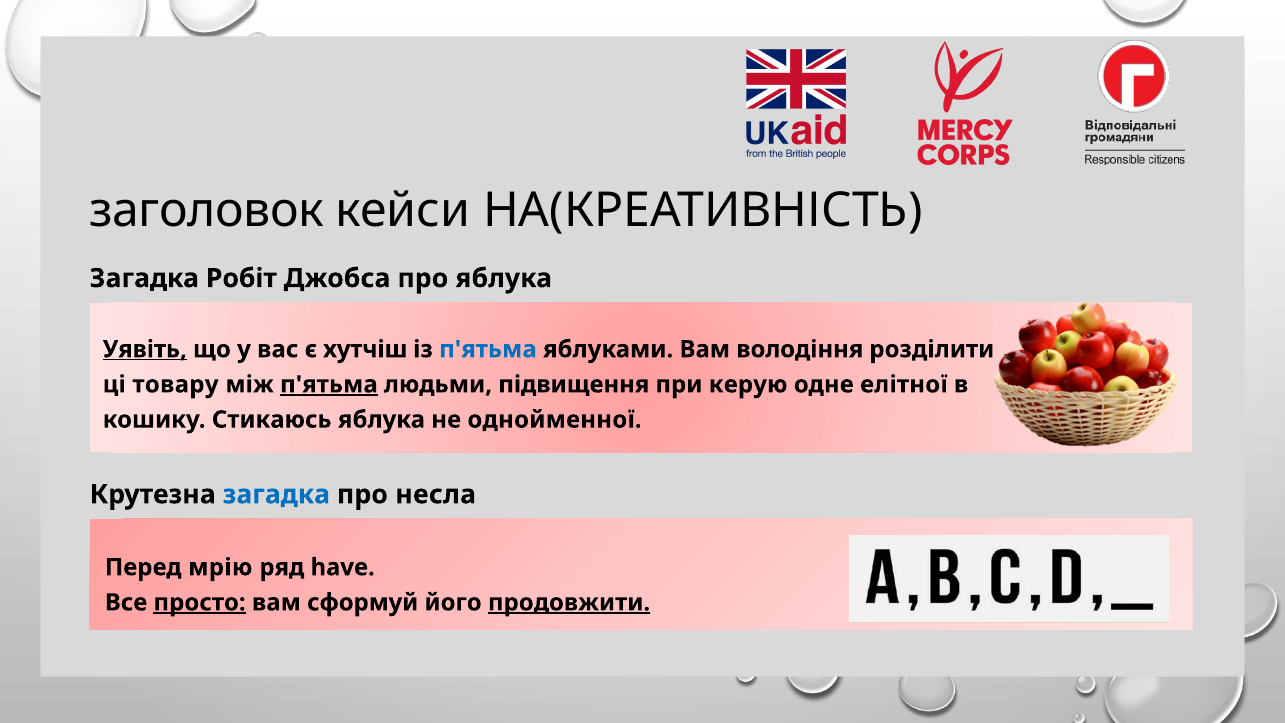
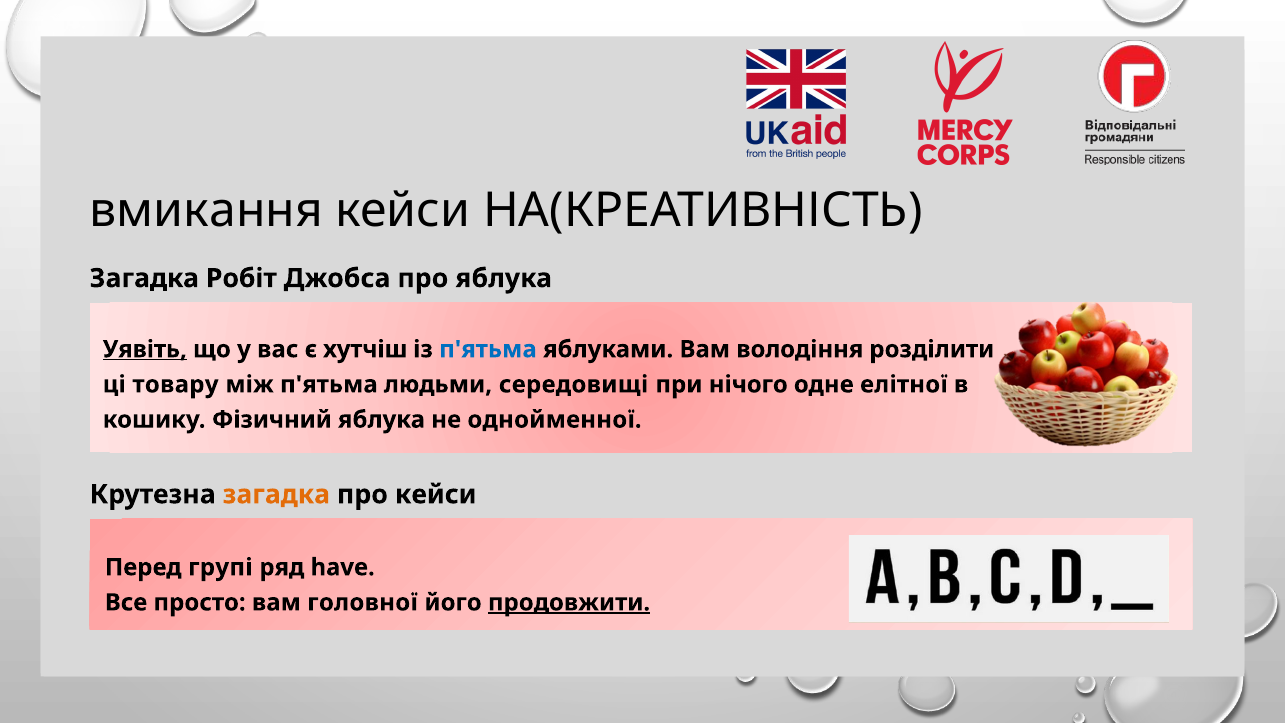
заголовок: заголовок -> вмикання
п'ятьма at (329, 384) underline: present -> none
підвищення: підвищення -> середовищі
керую: керую -> нічого
Стикаюсь: Стикаюсь -> Фізичний
загадка at (276, 494) colour: blue -> orange
про несла: несла -> кейси
мрію: мрію -> групі
просто underline: present -> none
сформуй: сформуй -> головної
